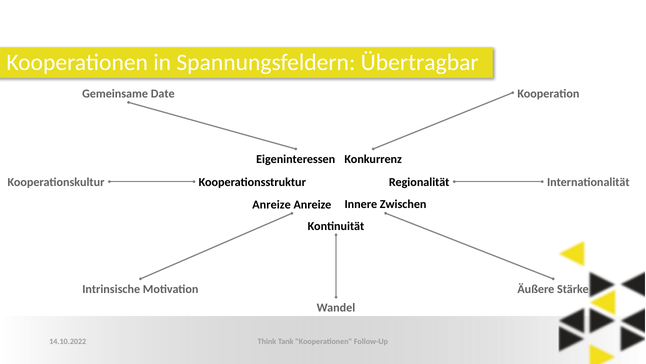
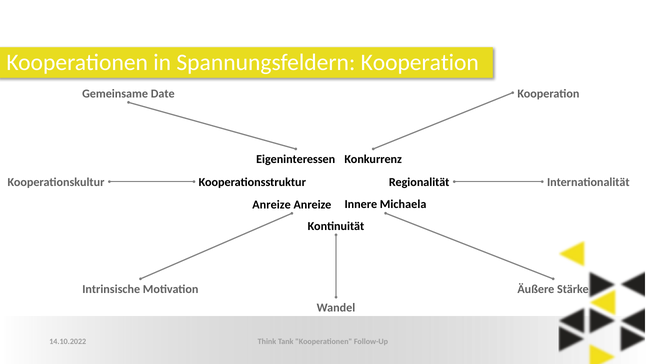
Spannungsfeldern Übertragbar: Übertragbar -> Kooperation
Zwischen: Zwischen -> Michaela
